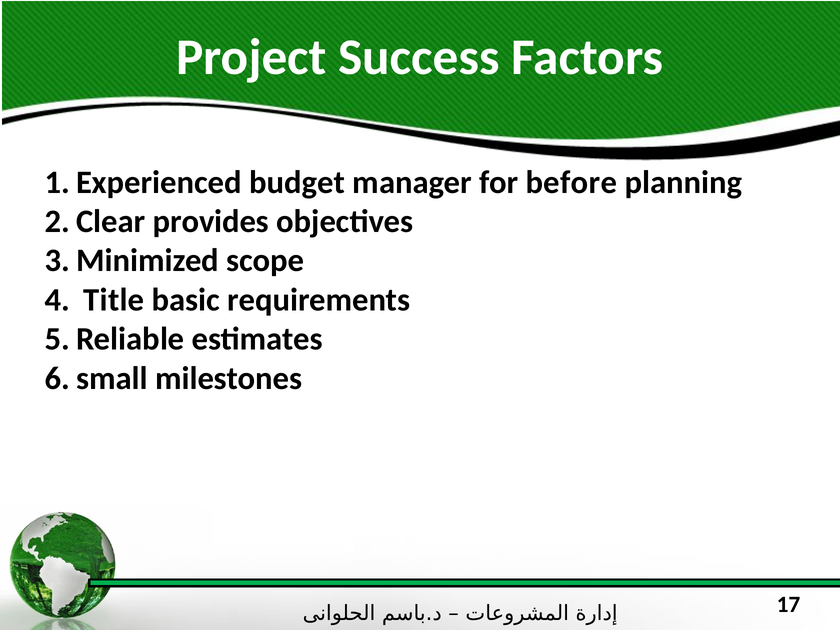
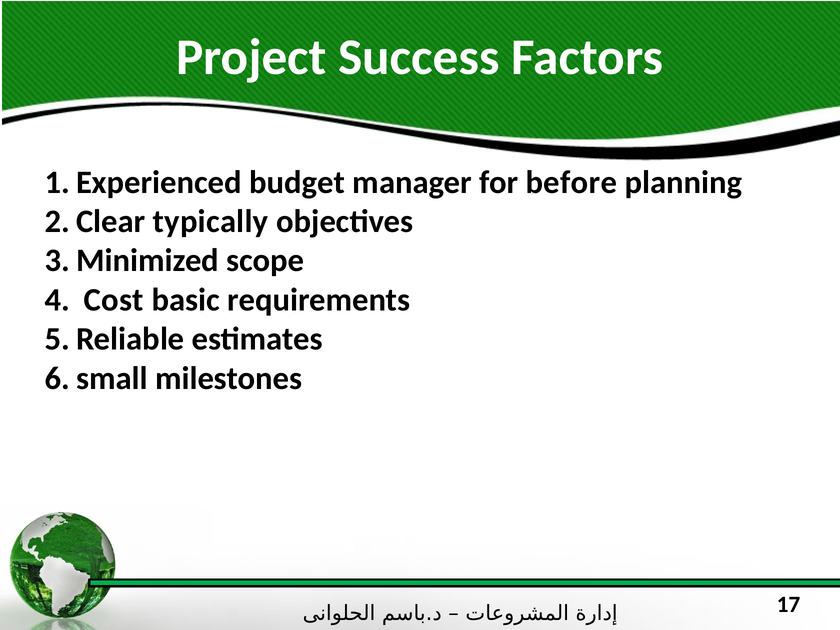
provides: provides -> typically
Title: Title -> Cost
